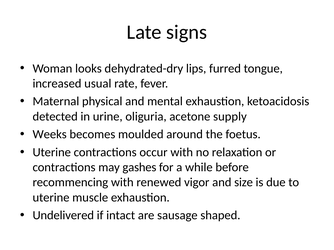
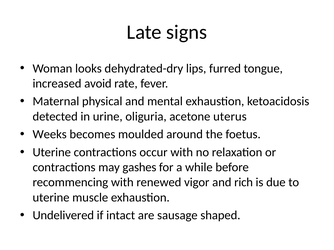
usual: usual -> avoid
supply: supply -> uterus
size: size -> rich
